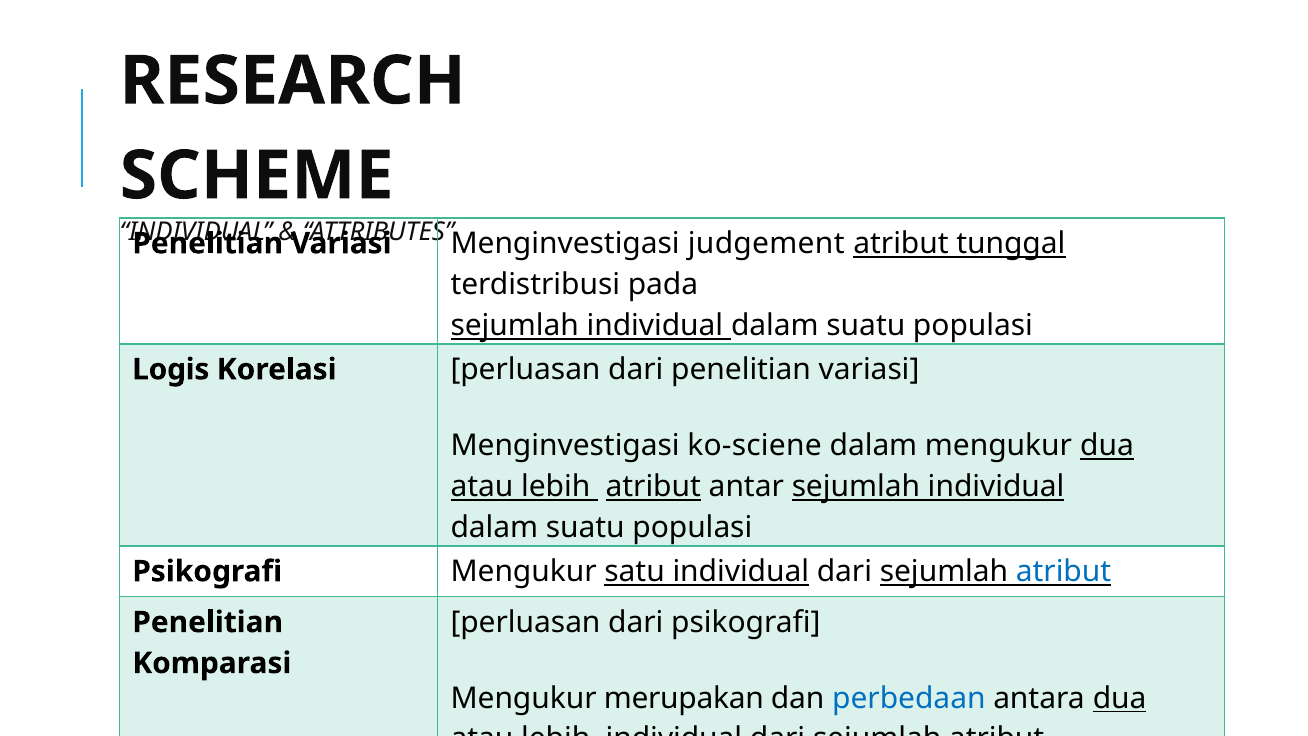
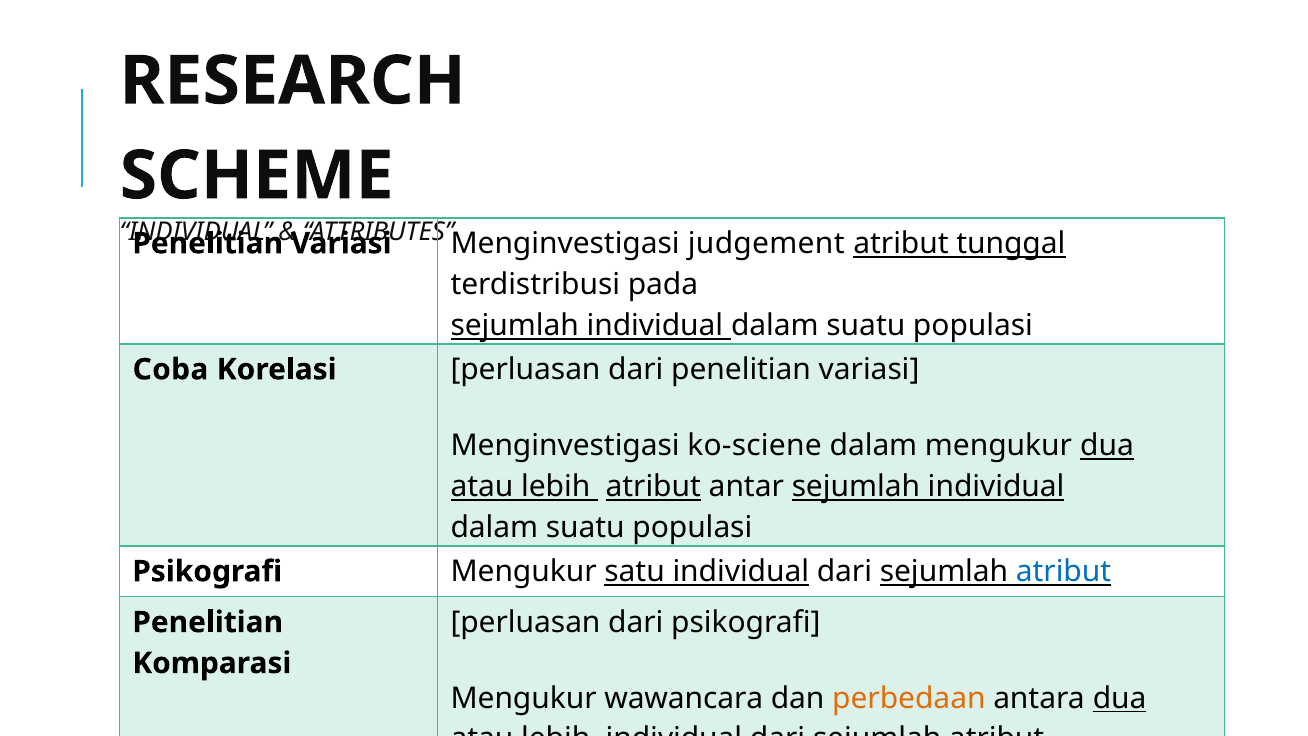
Logis: Logis -> Coba
merupakan: merupakan -> wawancara
perbedaan colour: blue -> orange
